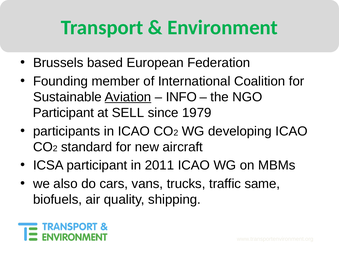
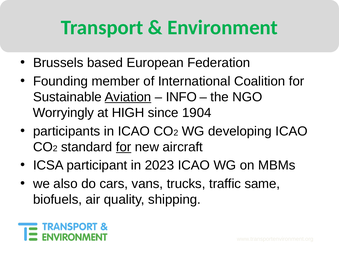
Participant at (63, 113): Participant -> Worryingly
SELL: SELL -> HIGH
1979: 1979 -> 1904
for at (124, 147) underline: none -> present
2011: 2011 -> 2023
